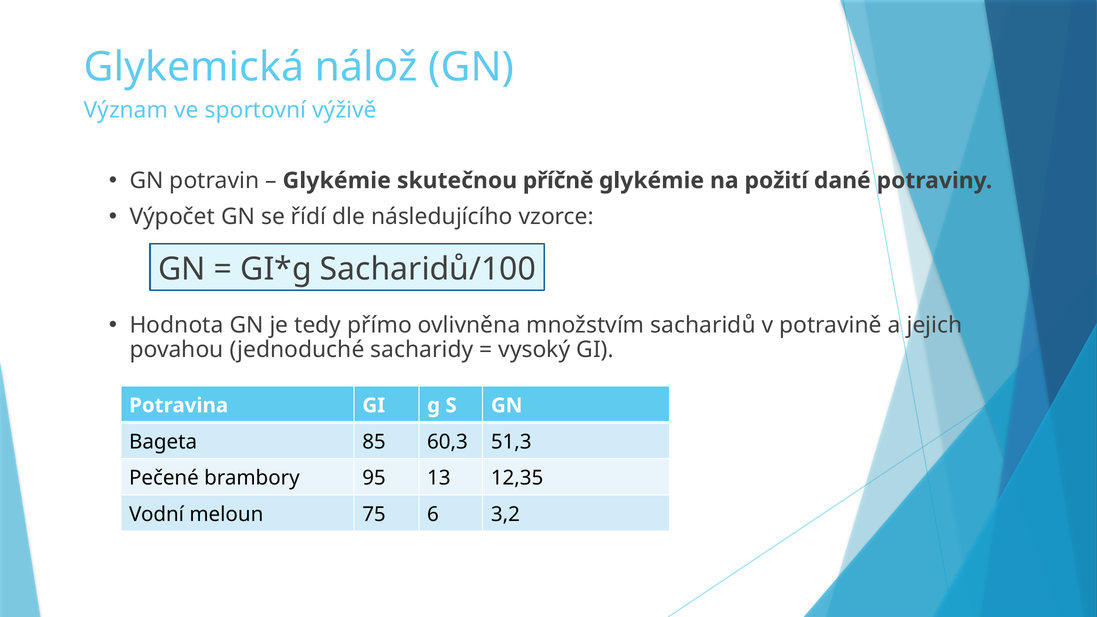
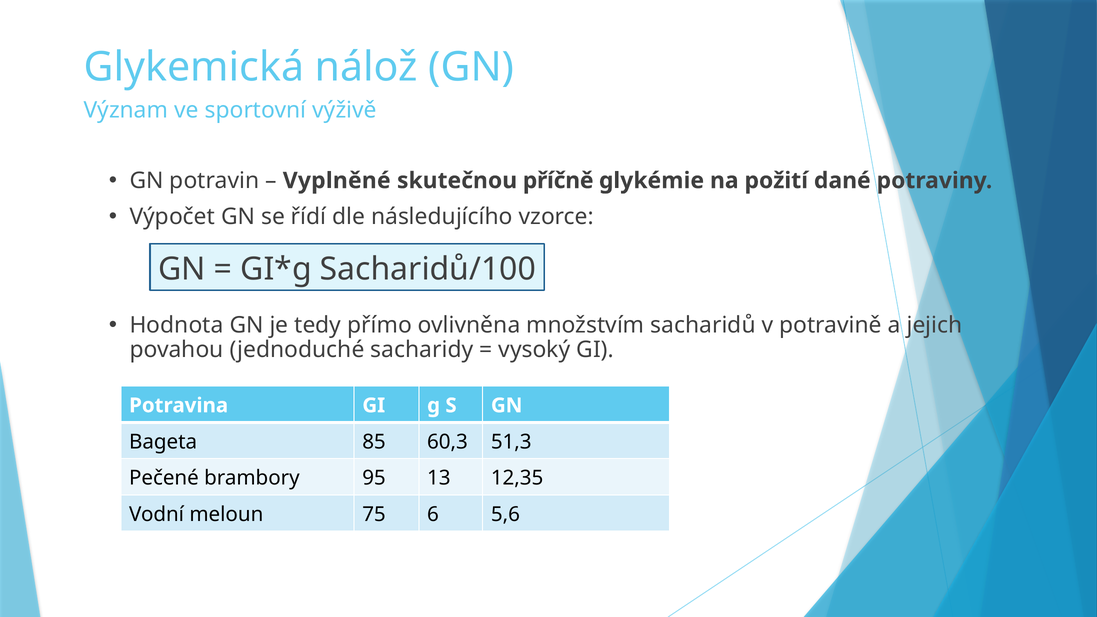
Glykémie at (337, 181): Glykémie -> Vyplněné
3,2: 3,2 -> 5,6
